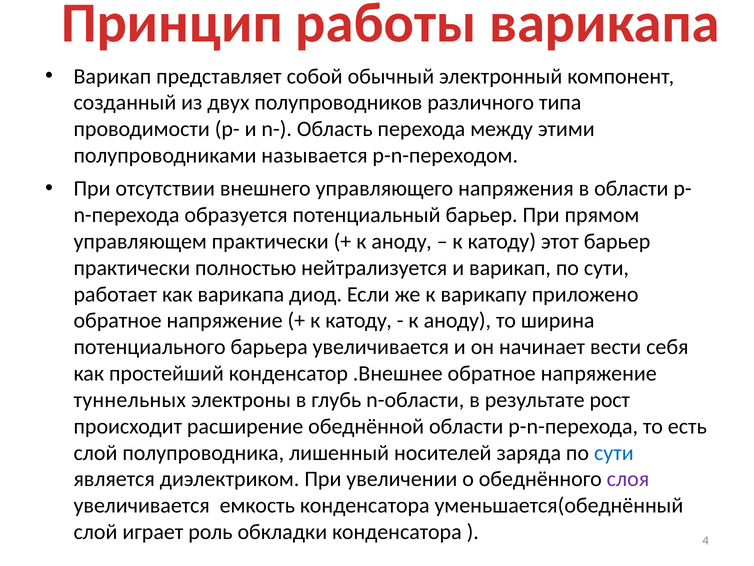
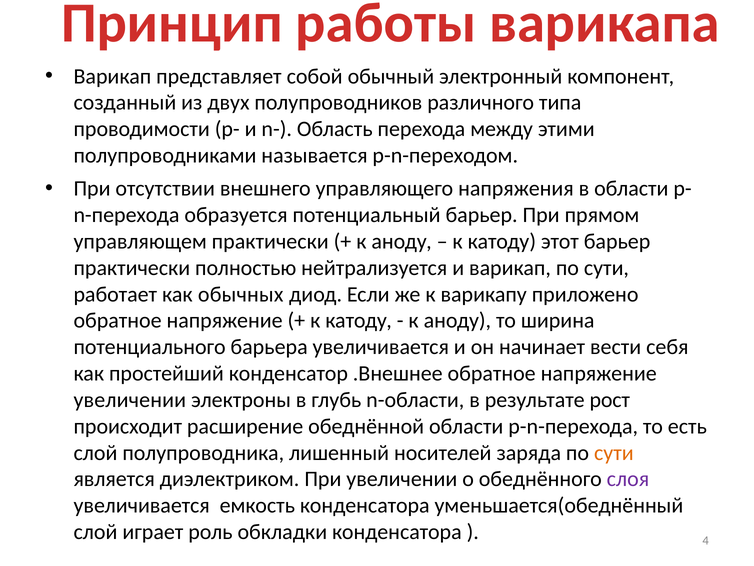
как варикапа: варикапа -> обычных
туннельных at (130, 400): туннельных -> увеличении
сути at (614, 452) colour: blue -> orange
